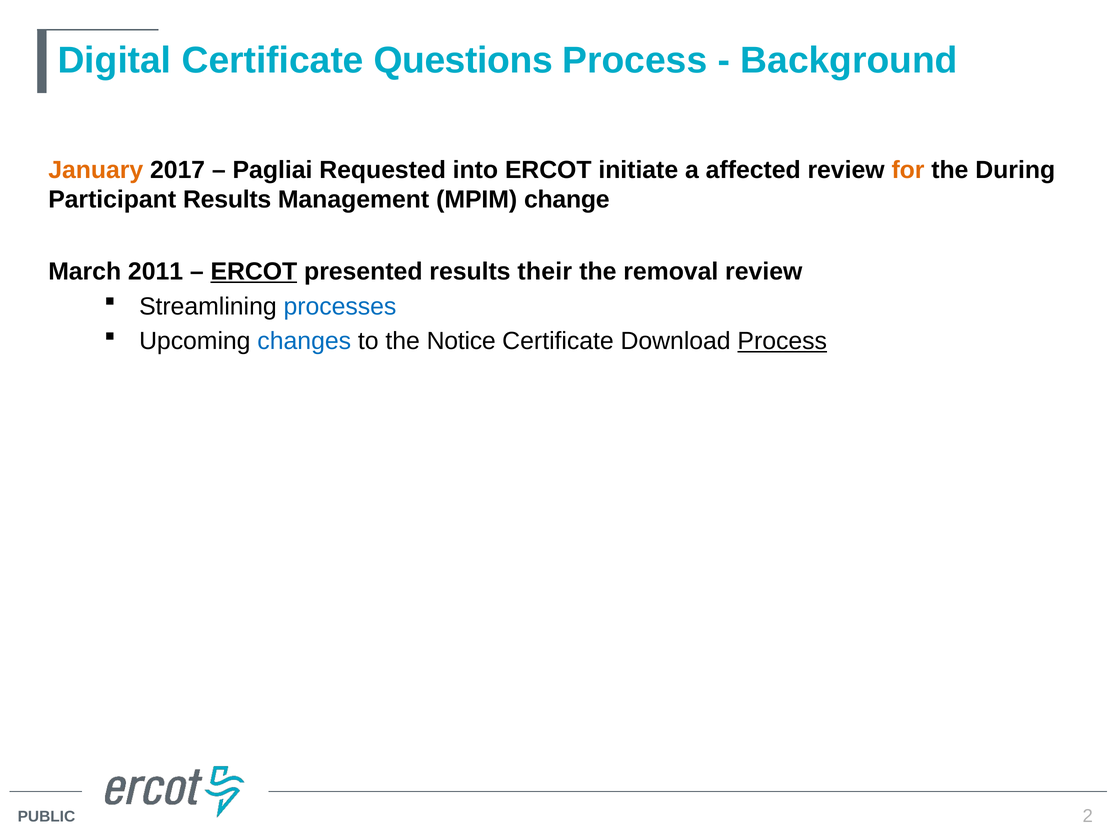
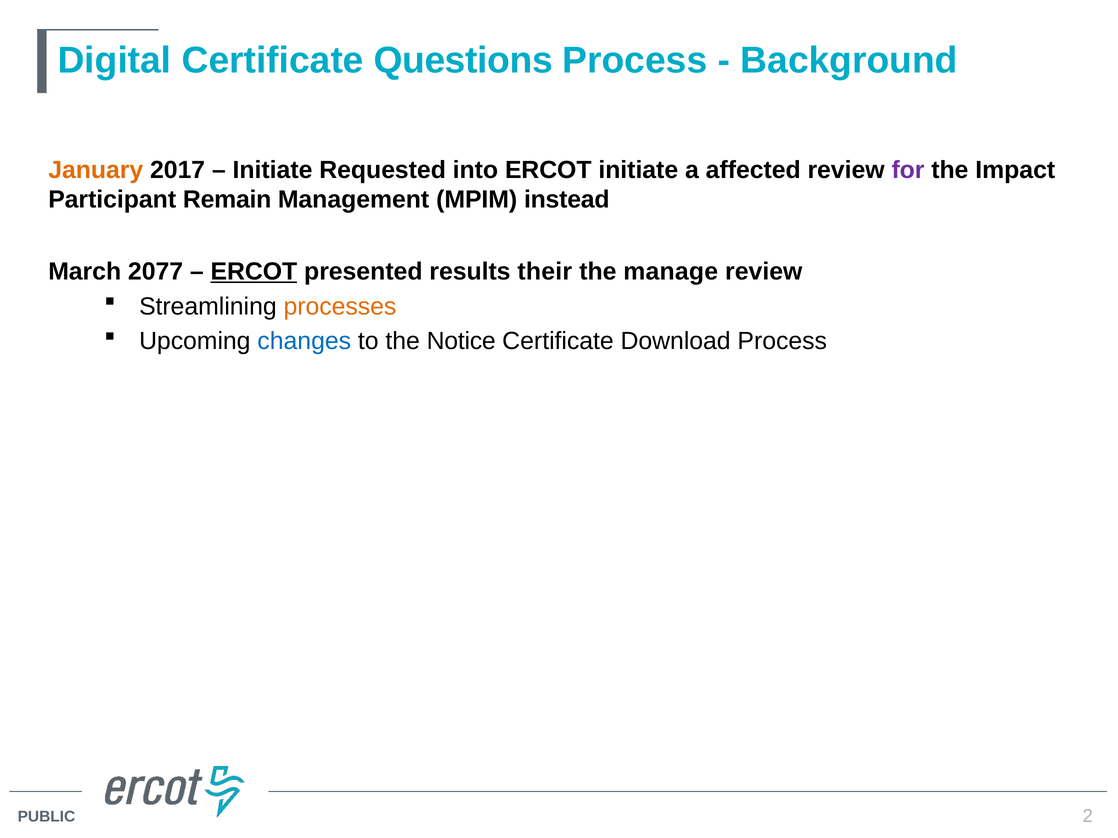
Pagliai at (273, 170): Pagliai -> Initiate
for colour: orange -> purple
During: During -> Impact
Participant Results: Results -> Remain
change: change -> instead
2011: 2011 -> 2077
removal: removal -> manage
processes colour: blue -> orange
Process at (782, 341) underline: present -> none
